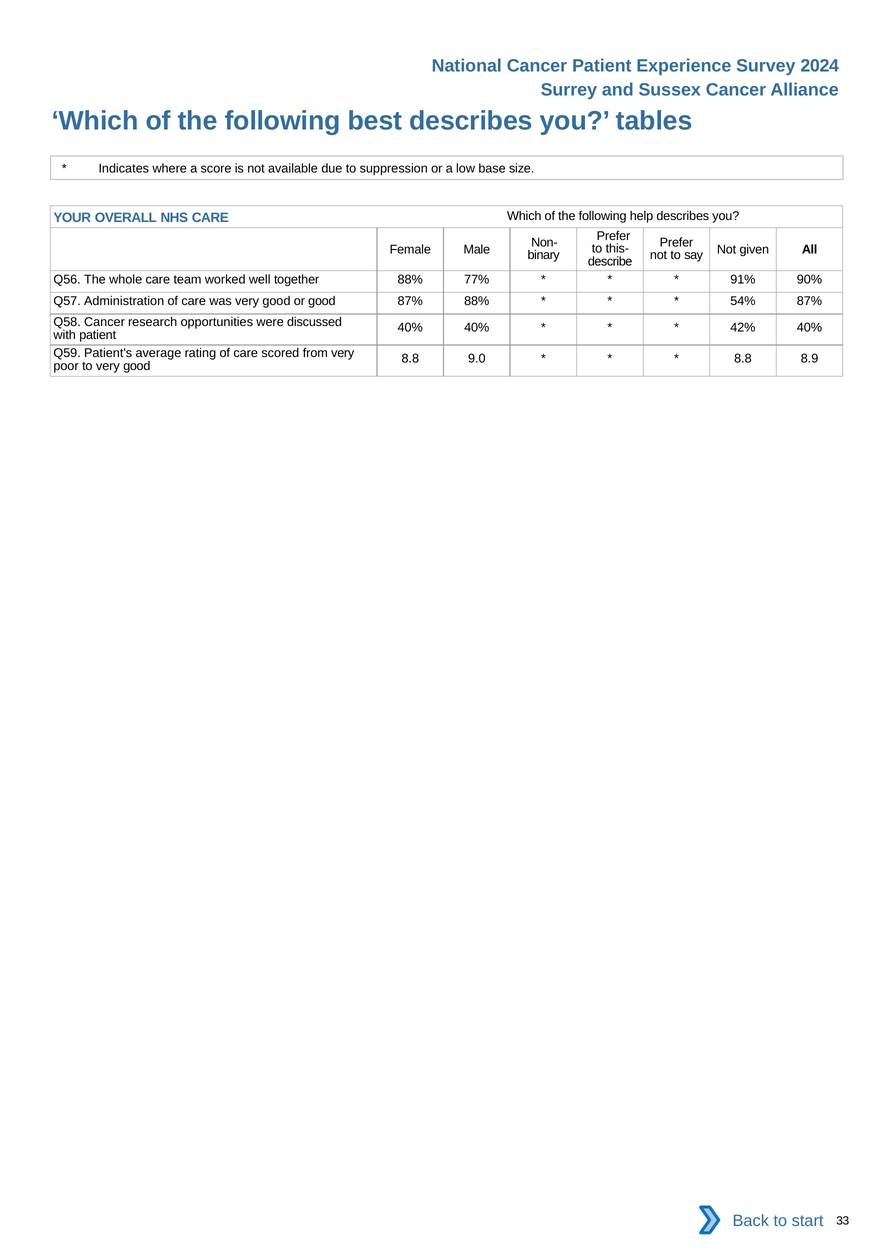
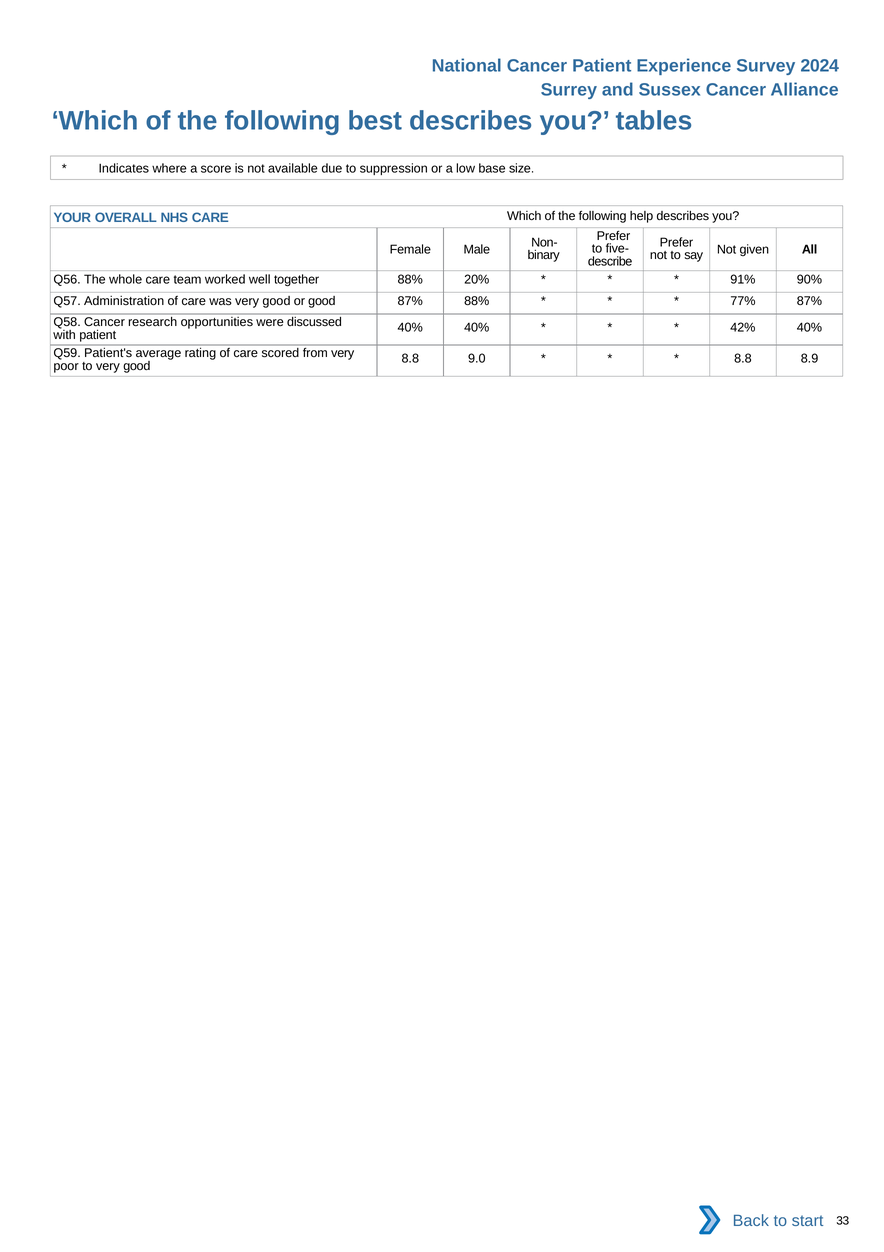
this-: this- -> five-
77%: 77% -> 20%
54%: 54% -> 77%
